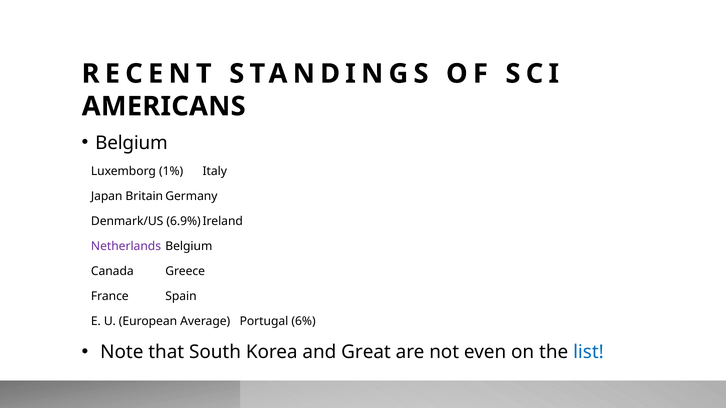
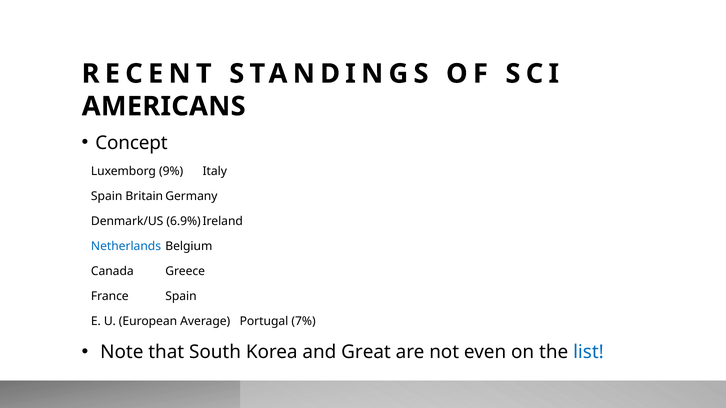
Belgium at (131, 143): Belgium -> Concept
1%: 1% -> 9%
Japan at (107, 197): Japan -> Spain
Netherlands colour: purple -> blue
6%: 6% -> 7%
